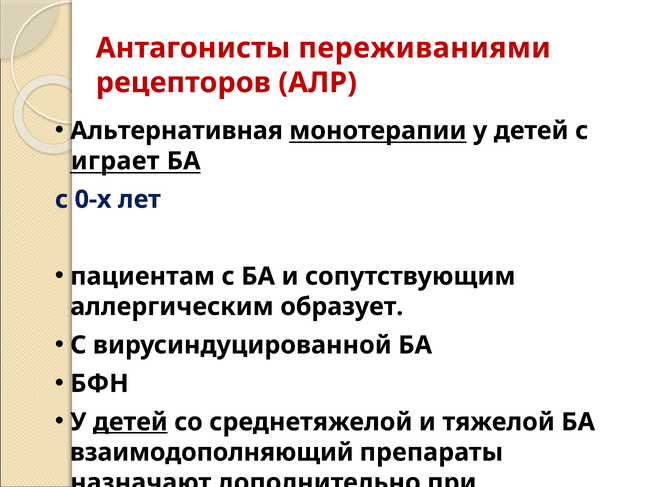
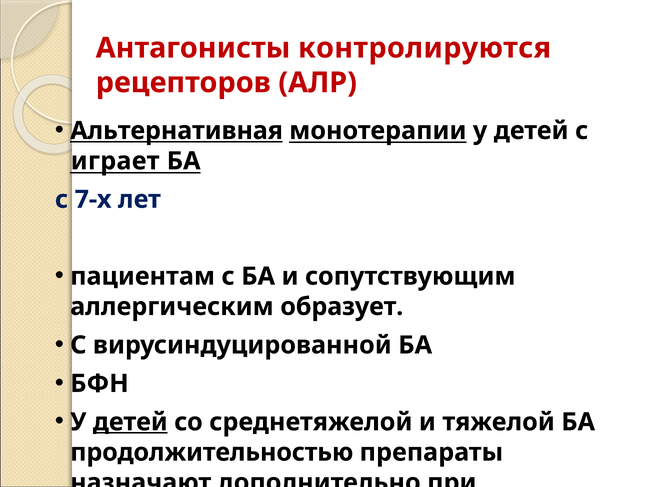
переживаниями: переживаниями -> контролируются
Альтернативная underline: none -> present
0-х: 0-х -> 7-х
взаимодополняющий: взаимодополняющий -> продолжительностью
